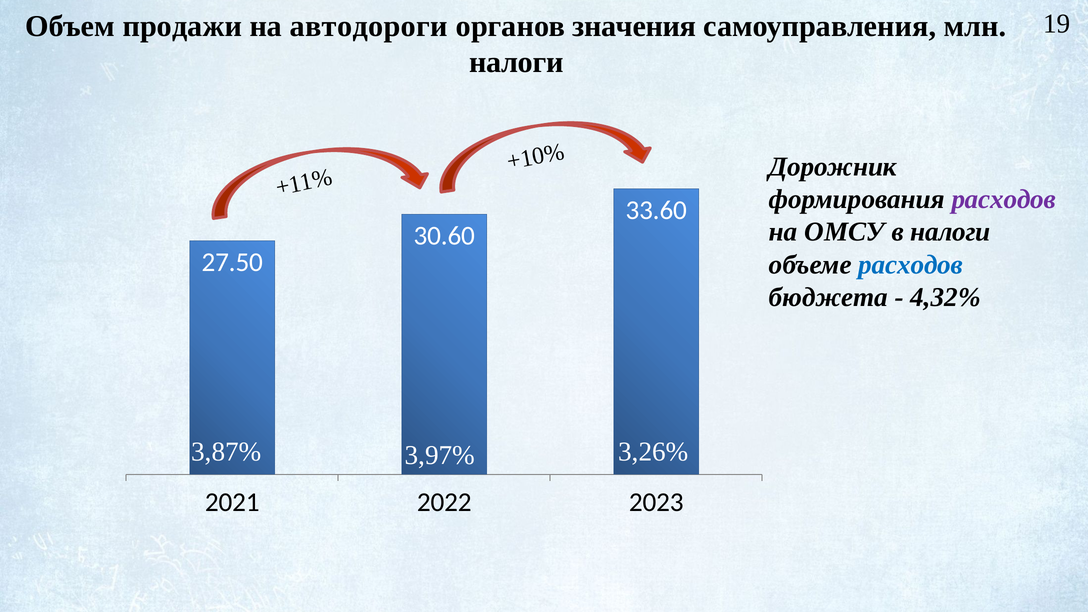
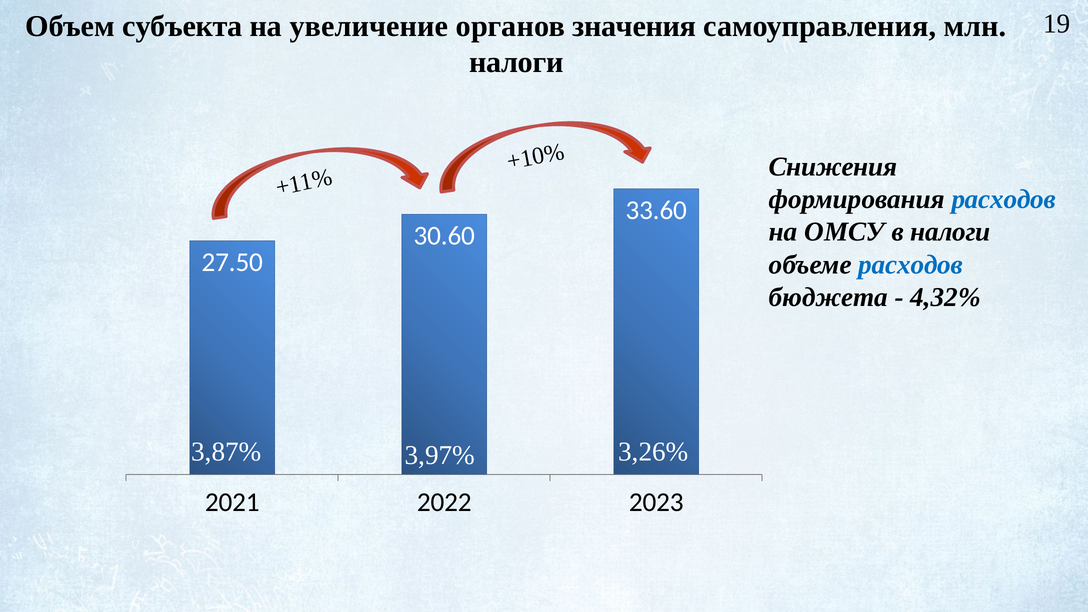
продажи: продажи -> субъекта
автодороги: автодороги -> увеличение
Дорожник: Дорожник -> Снижения
расходов at (1004, 199) colour: purple -> blue
